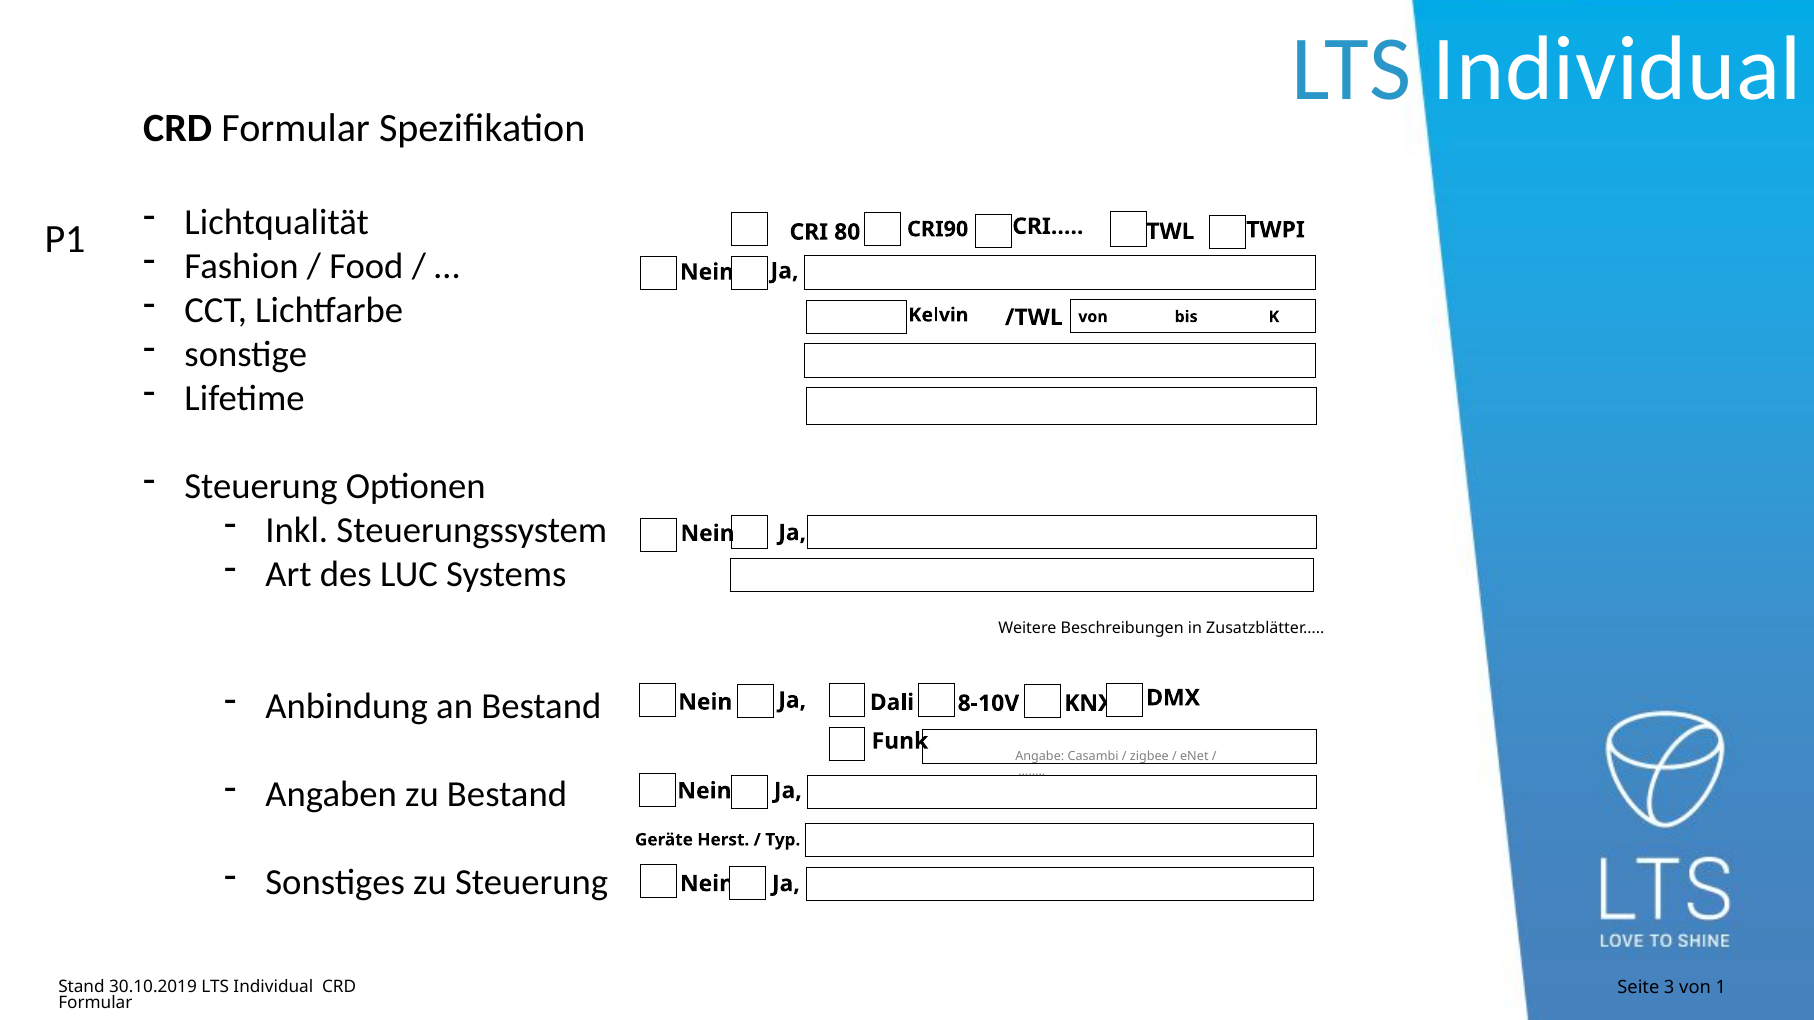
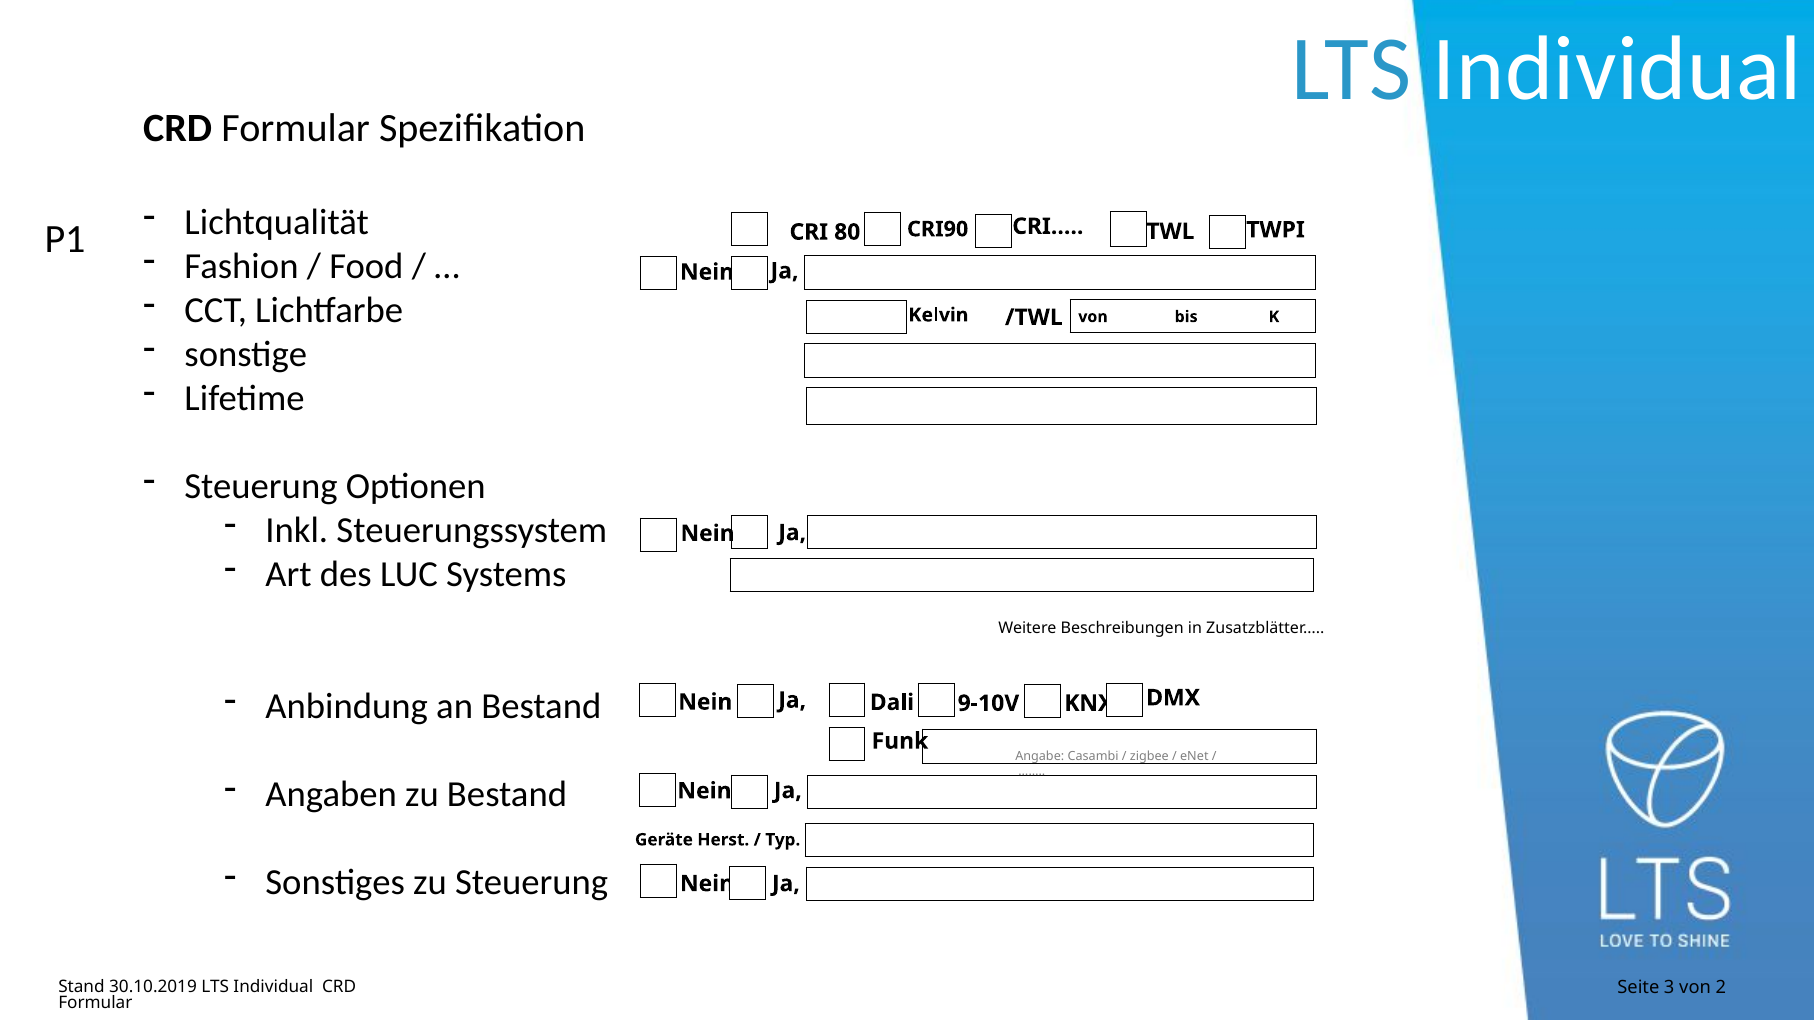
8-10V: 8-10V -> 9-10V
1: 1 -> 2
